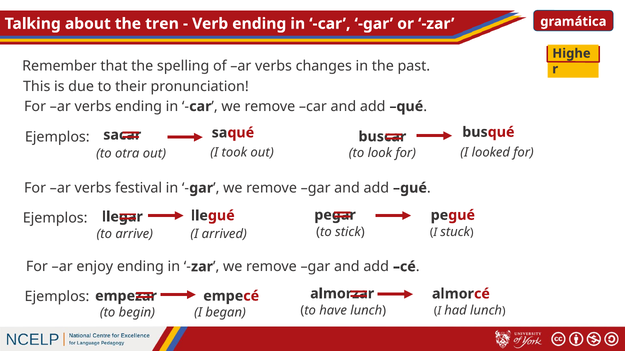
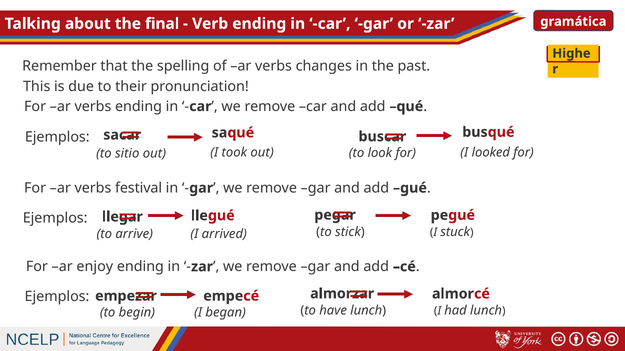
tren: tren -> final
otra: otra -> sitio
